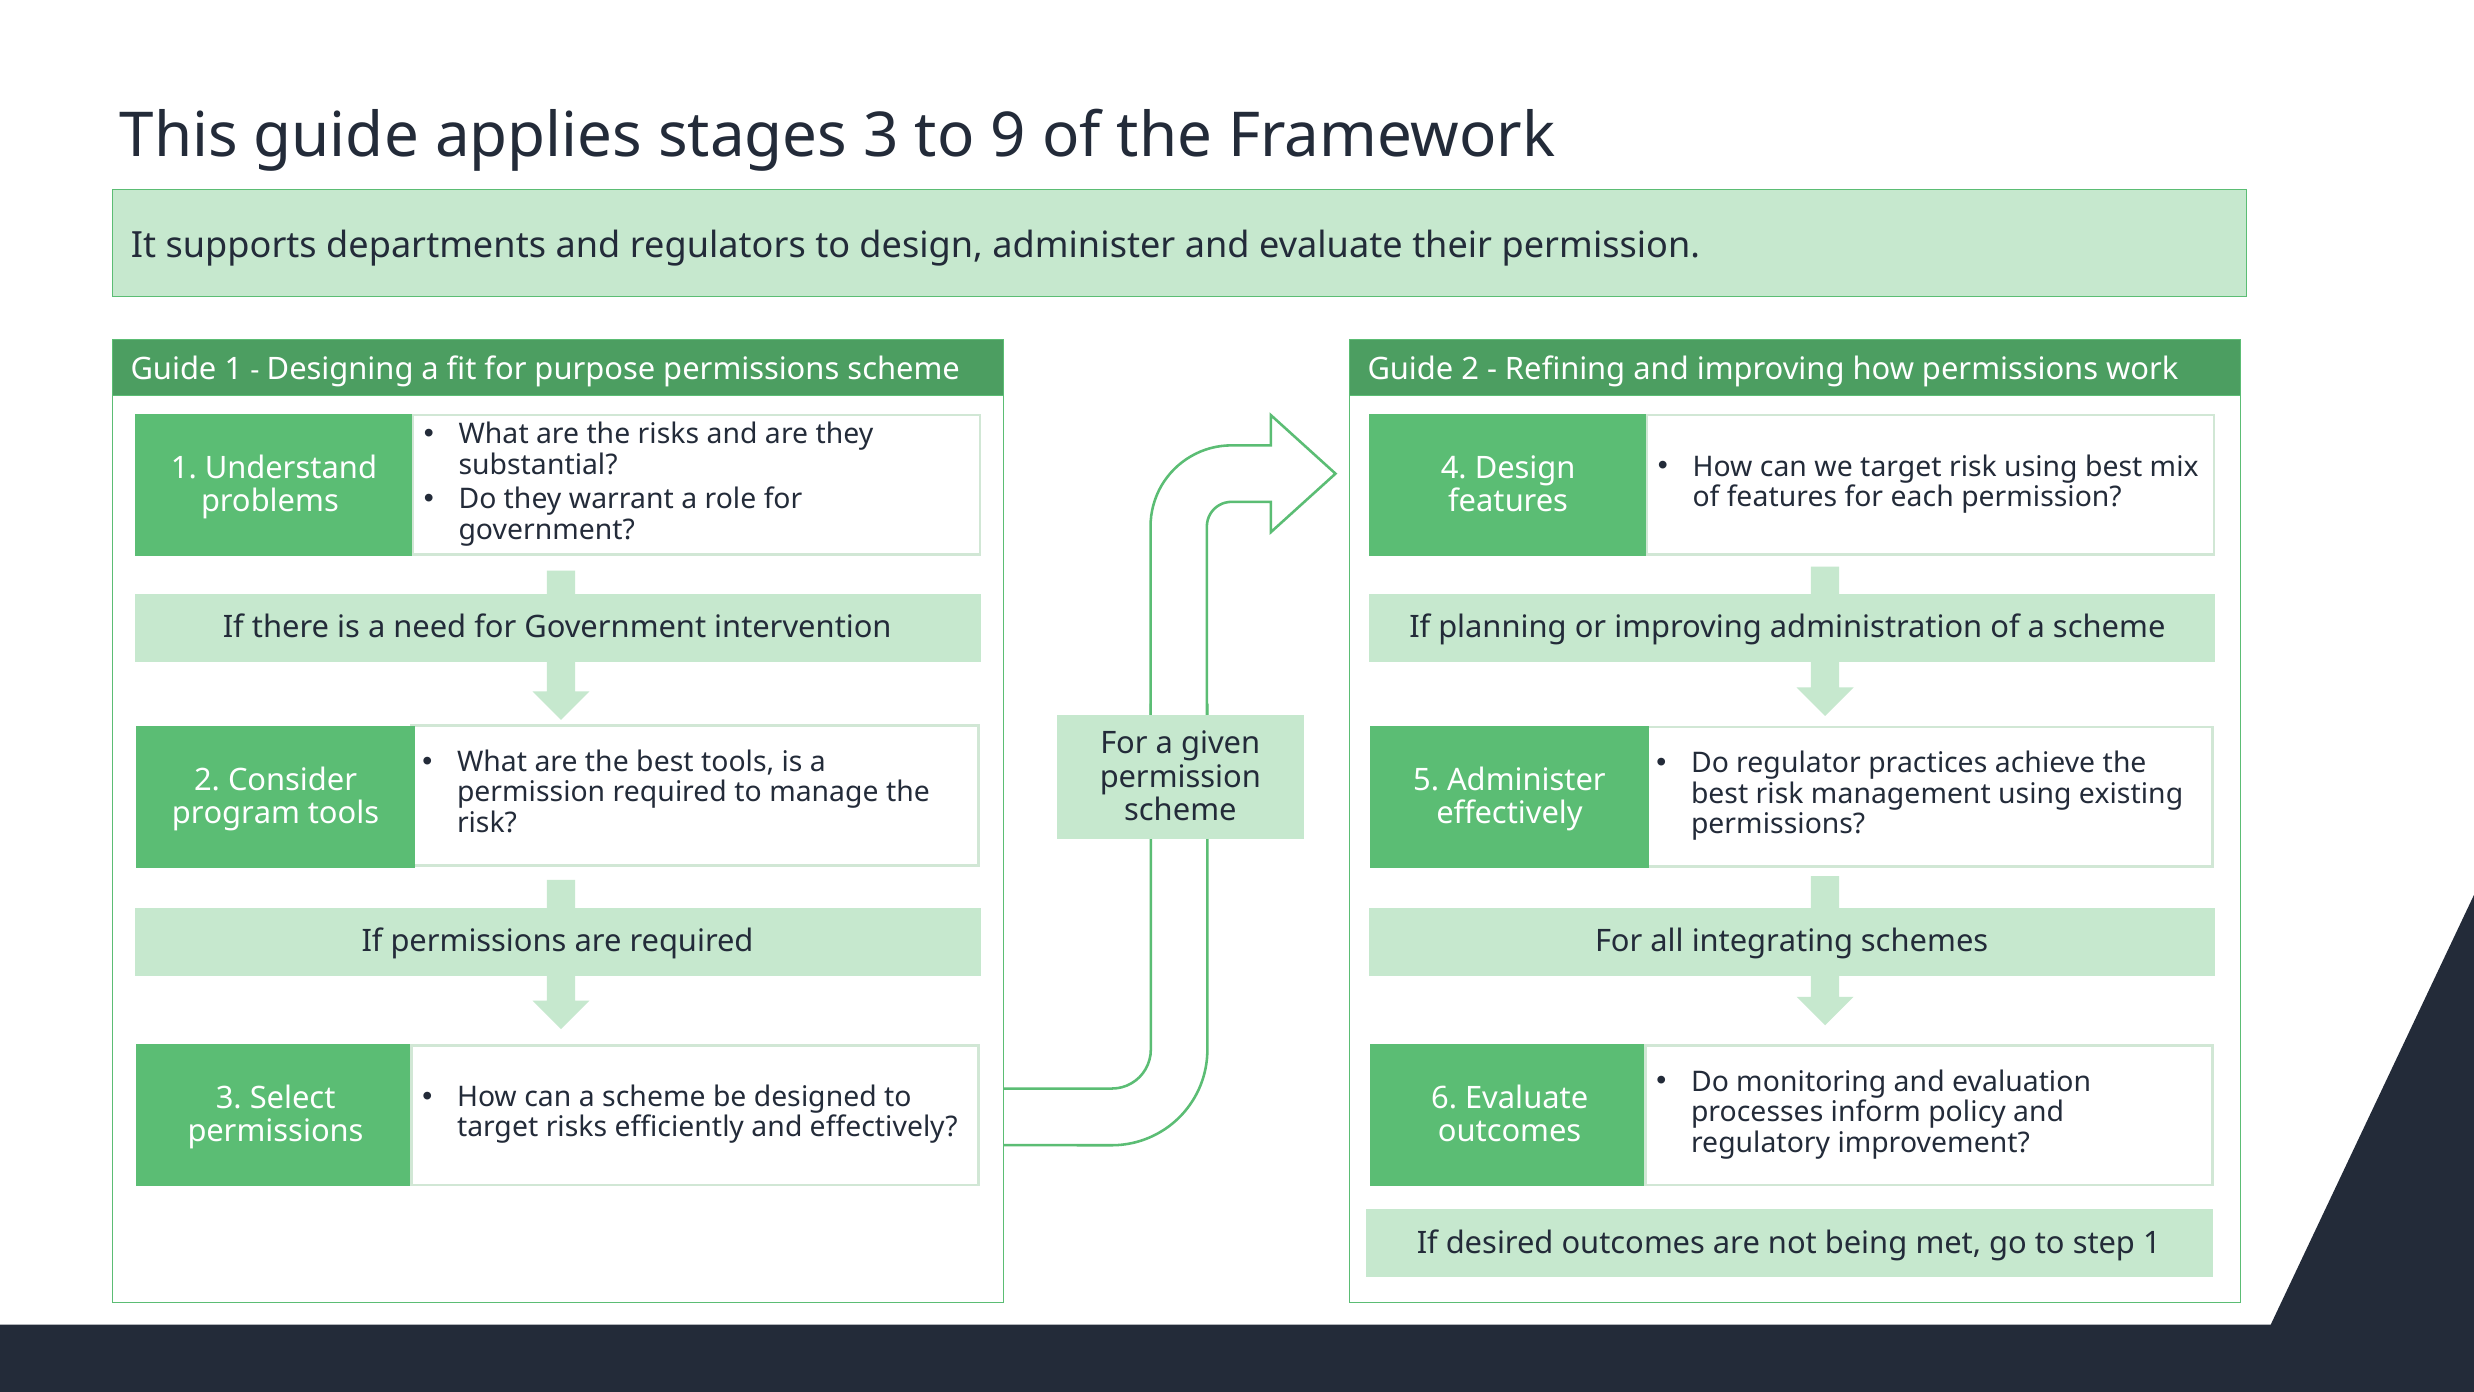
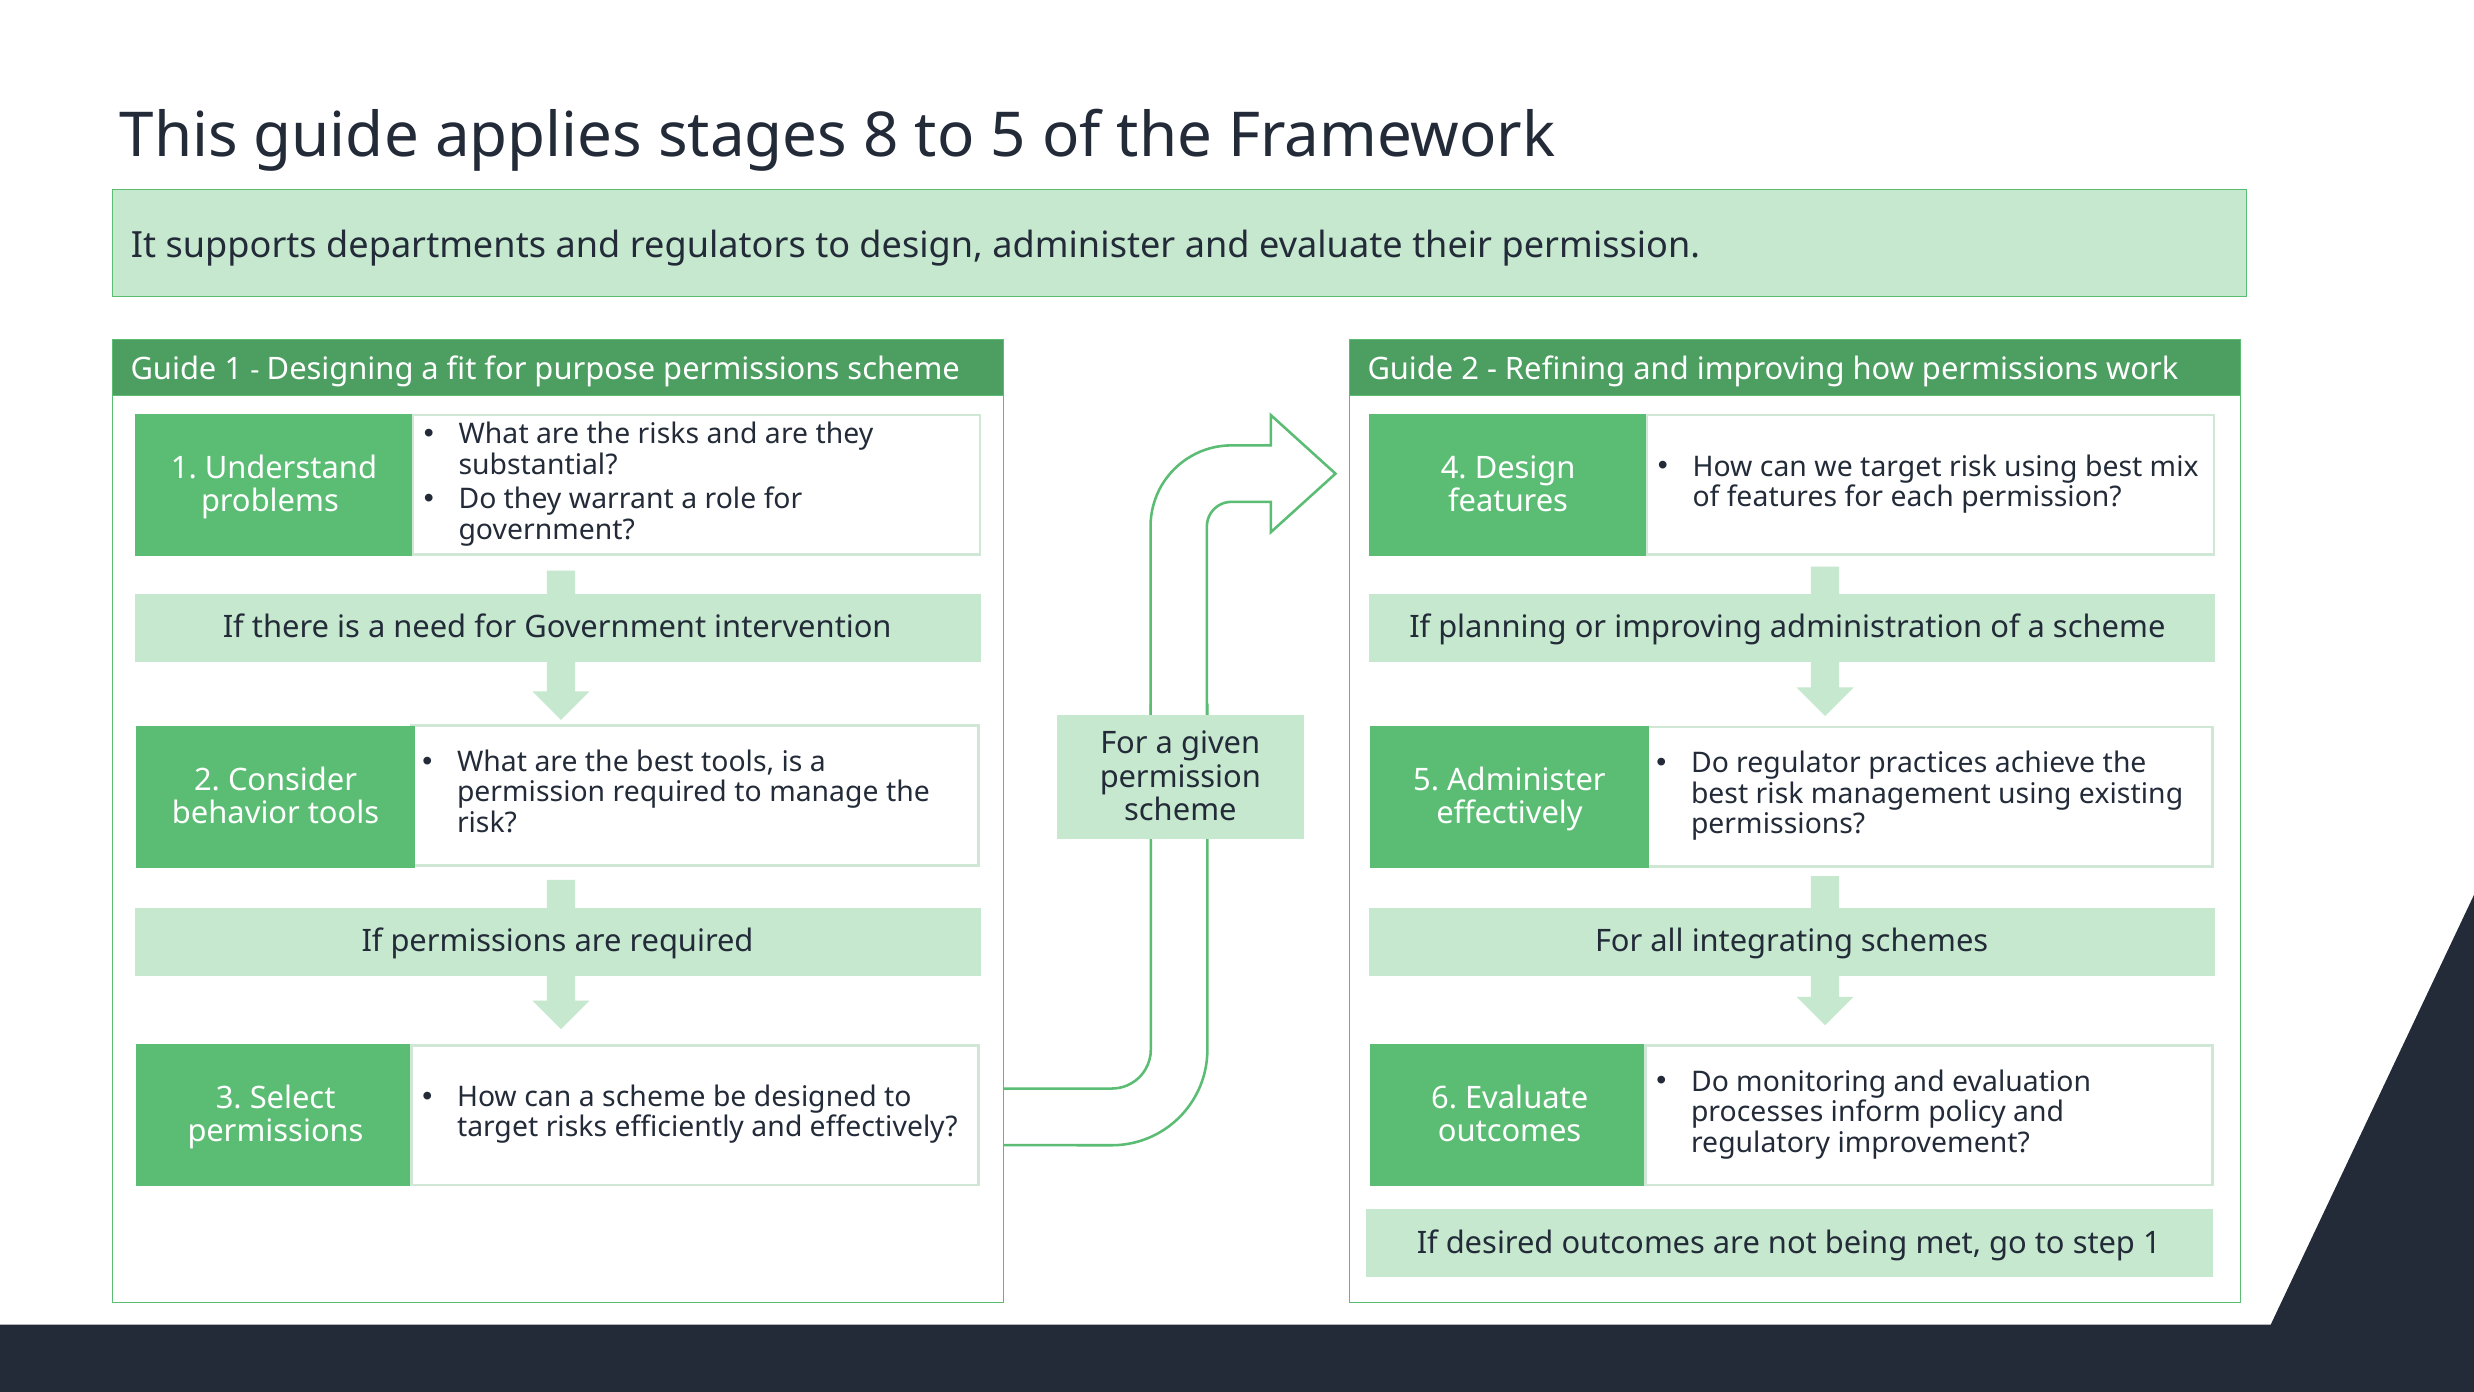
stages 3: 3 -> 8
to 9: 9 -> 5
program: program -> behavior
